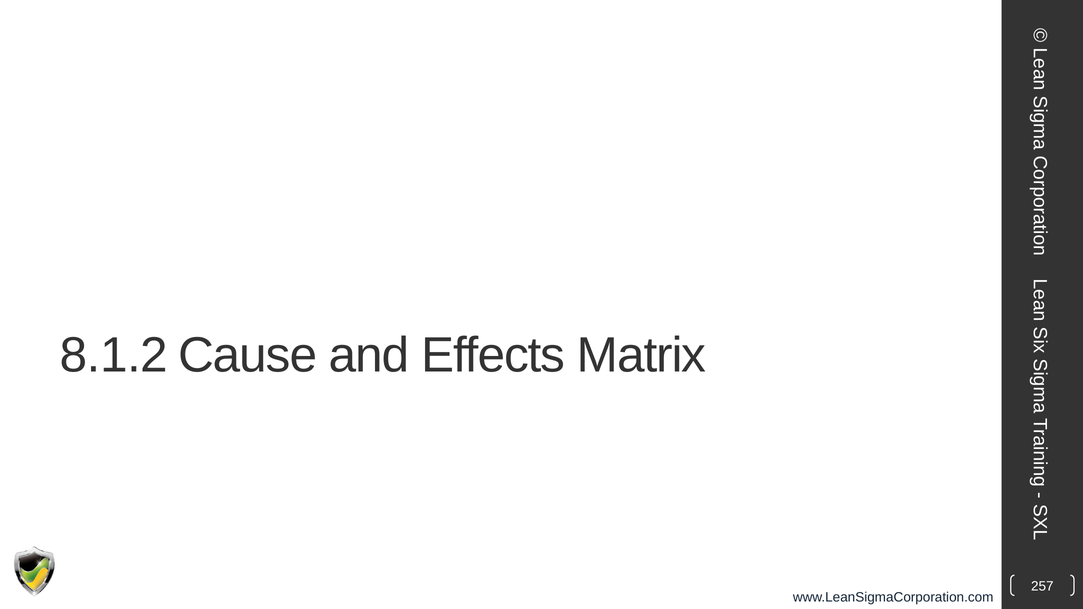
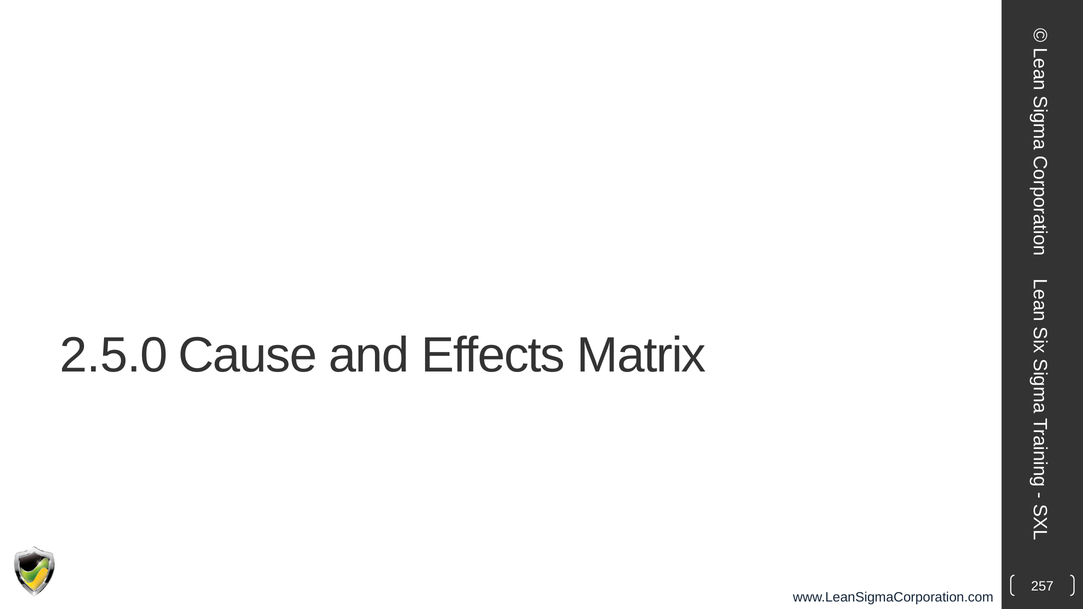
8.1.2: 8.1.2 -> 2.5.0
